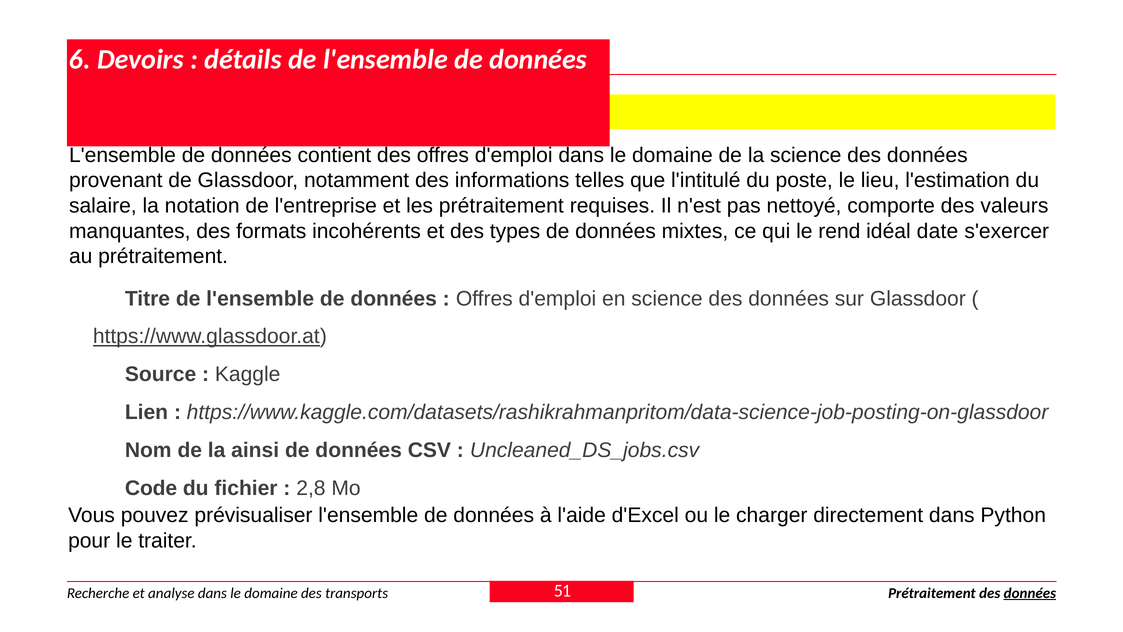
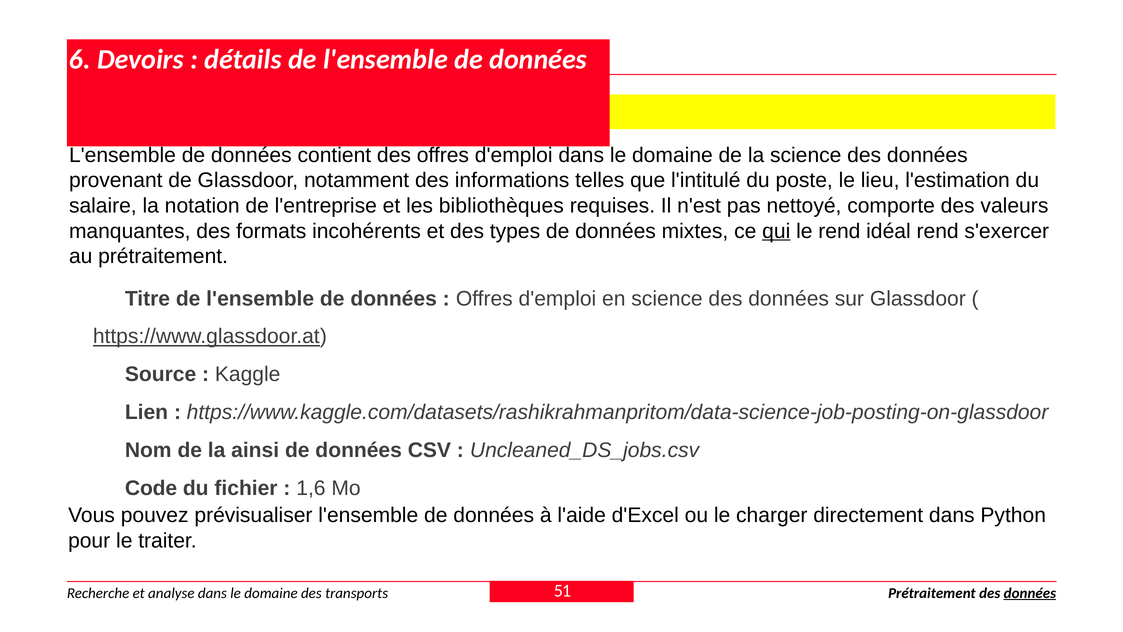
les prétraitement: prétraitement -> bibliothèques
qui underline: none -> present
idéal date: date -> rend
2,8: 2,8 -> 1,6
